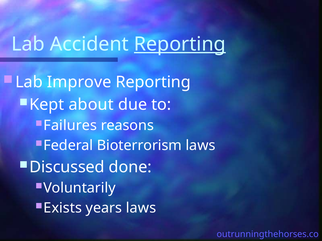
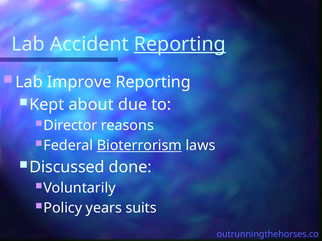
Failures: Failures -> Director
Bioterrorism underline: none -> present
Exists: Exists -> Policy
years laws: laws -> suits
